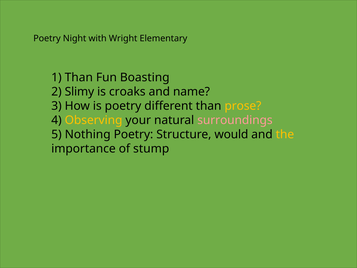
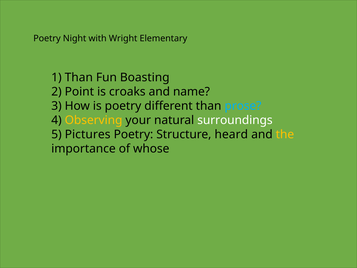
Slimy: Slimy -> Point
prose colour: yellow -> light blue
surroundings colour: pink -> white
Nothing: Nothing -> Pictures
would: would -> heard
stump: stump -> whose
